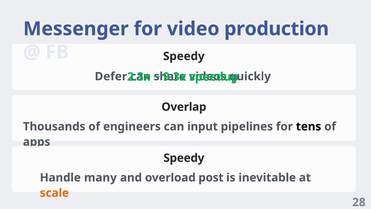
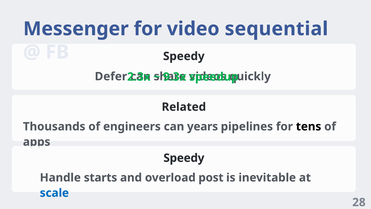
production: production -> sequential
Overlap: Overlap -> Related
input: input -> years
many: many -> starts
scale colour: orange -> blue
